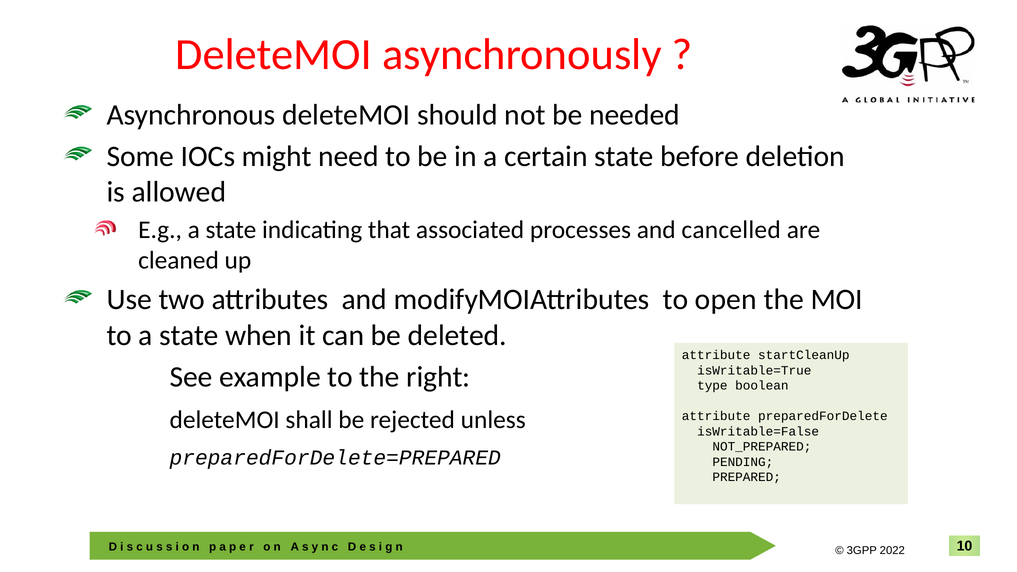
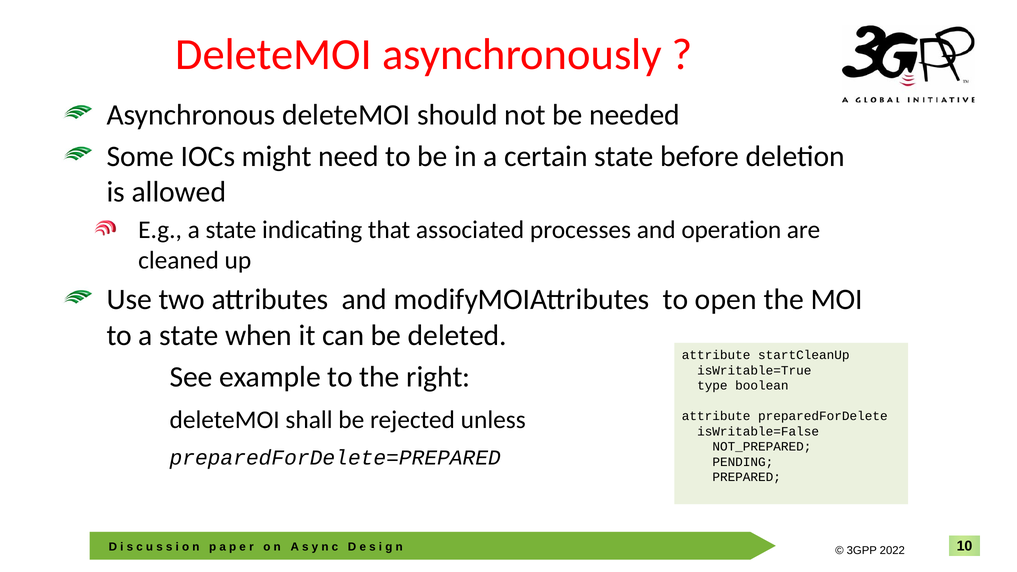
cancelled: cancelled -> operation
